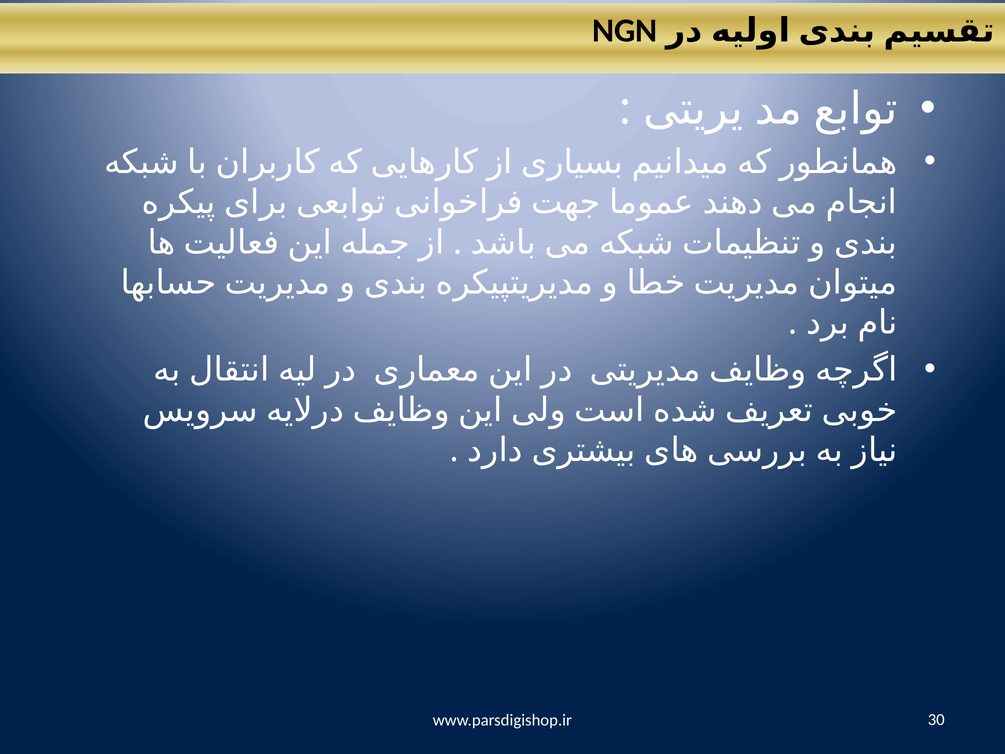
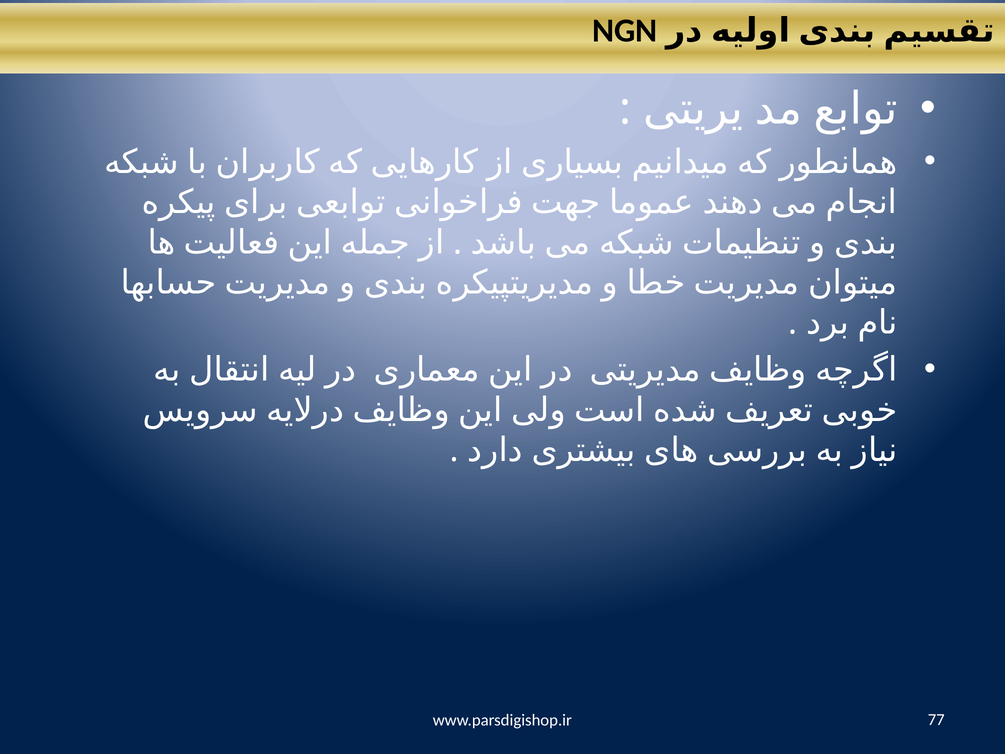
30: 30 -> 77
